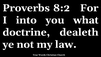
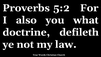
8:2: 8:2 -> 5:2
into: into -> also
dealeth: dealeth -> defileth
